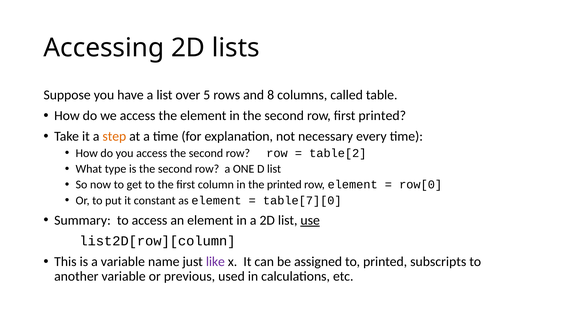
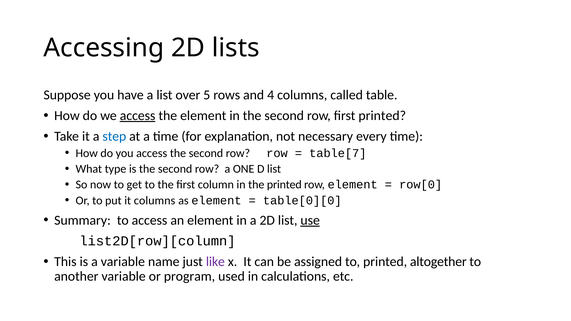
8: 8 -> 4
access at (138, 116) underline: none -> present
step colour: orange -> blue
table[2: table[2 -> table[7
it constant: constant -> columns
table[7][0: table[7][0 -> table[0][0
subscripts: subscripts -> altogether
previous: previous -> program
